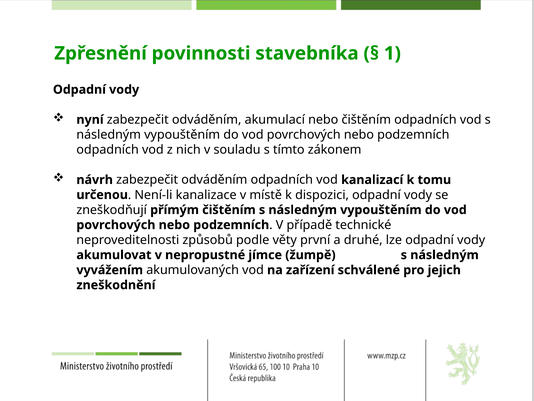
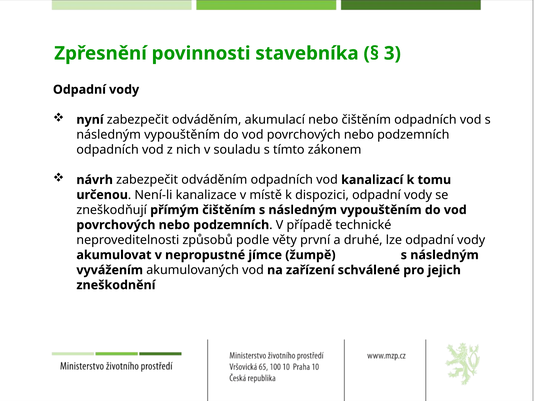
1: 1 -> 3
